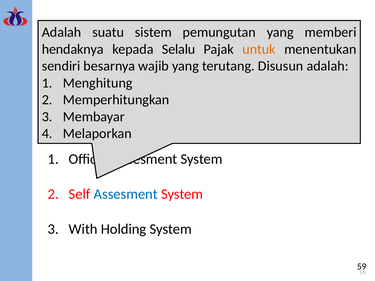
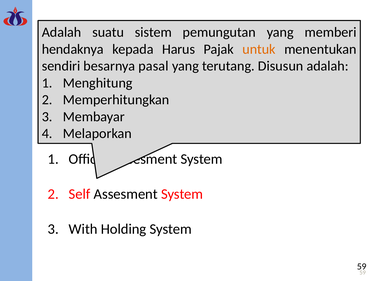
Selalu: Selalu -> Harus
wajib: wajib -> pasal
Assesment at (126, 194) colour: blue -> black
